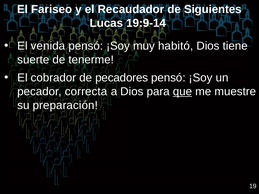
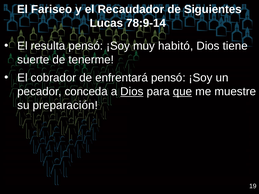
19:9-14: 19:9-14 -> 78:9-14
venida: venida -> resulta
pecadores: pecadores -> enfrentará
correcta: correcta -> conceda
Dios at (132, 92) underline: none -> present
